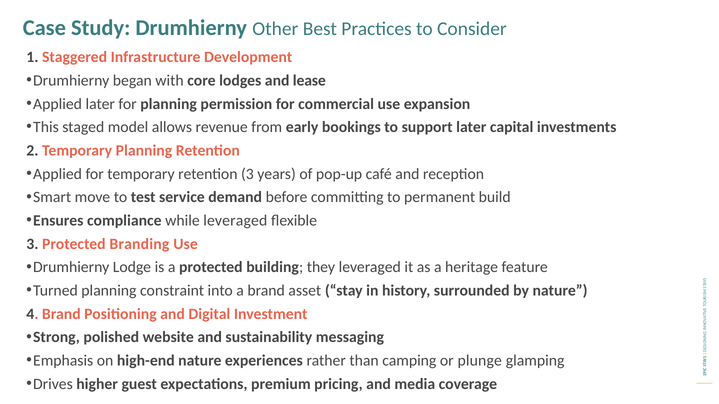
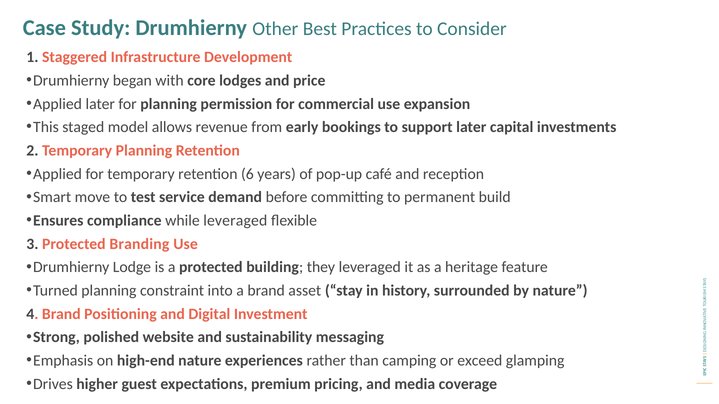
lease: lease -> price
retention 3: 3 -> 6
plunge: plunge -> exceed
